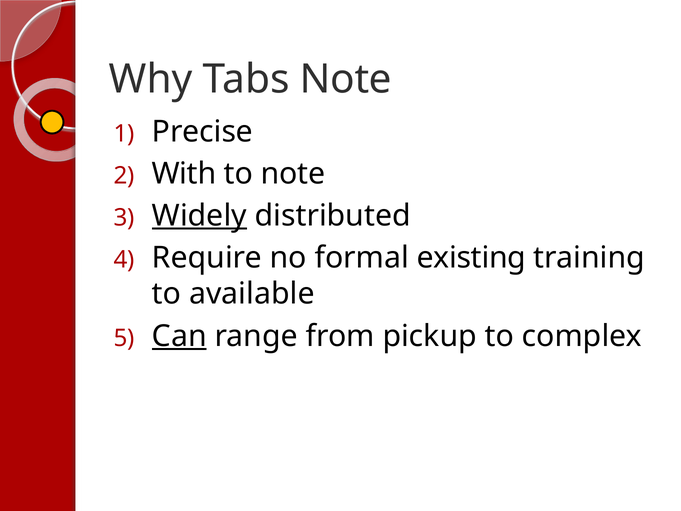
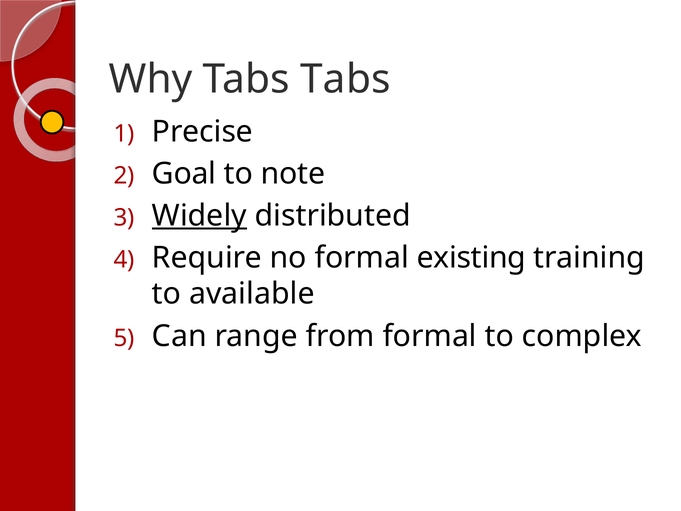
Tabs Note: Note -> Tabs
With: With -> Goal
Can underline: present -> none
from pickup: pickup -> formal
